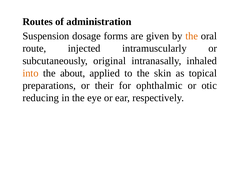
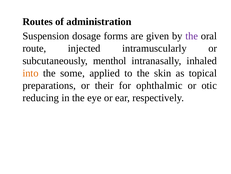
the at (192, 36) colour: orange -> purple
original: original -> menthol
about: about -> some
